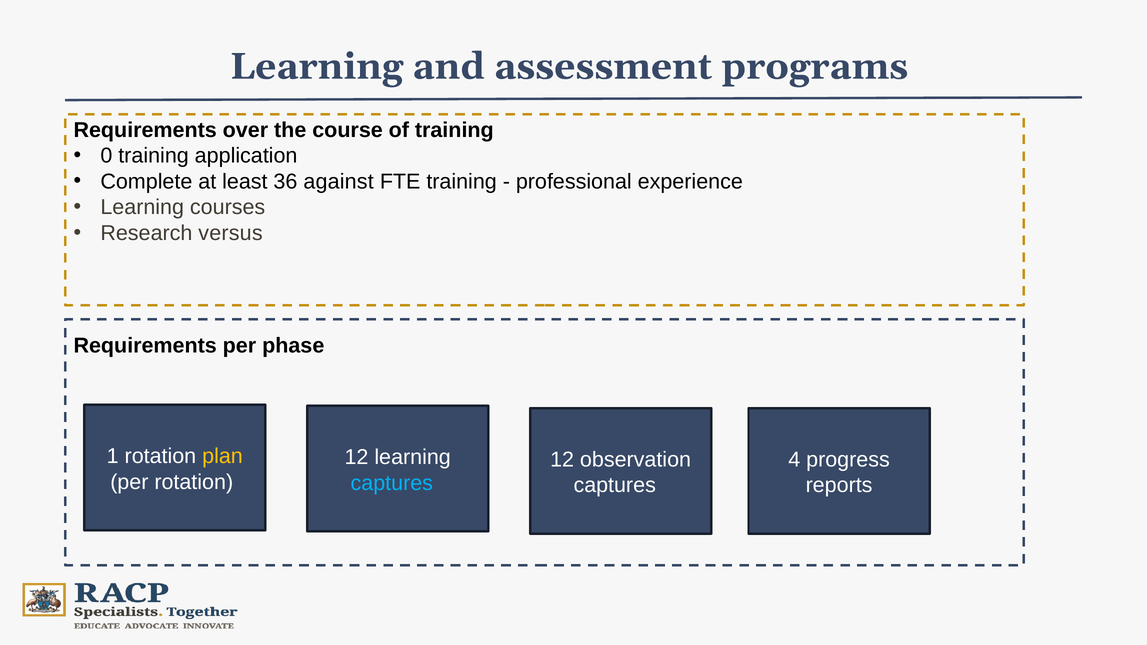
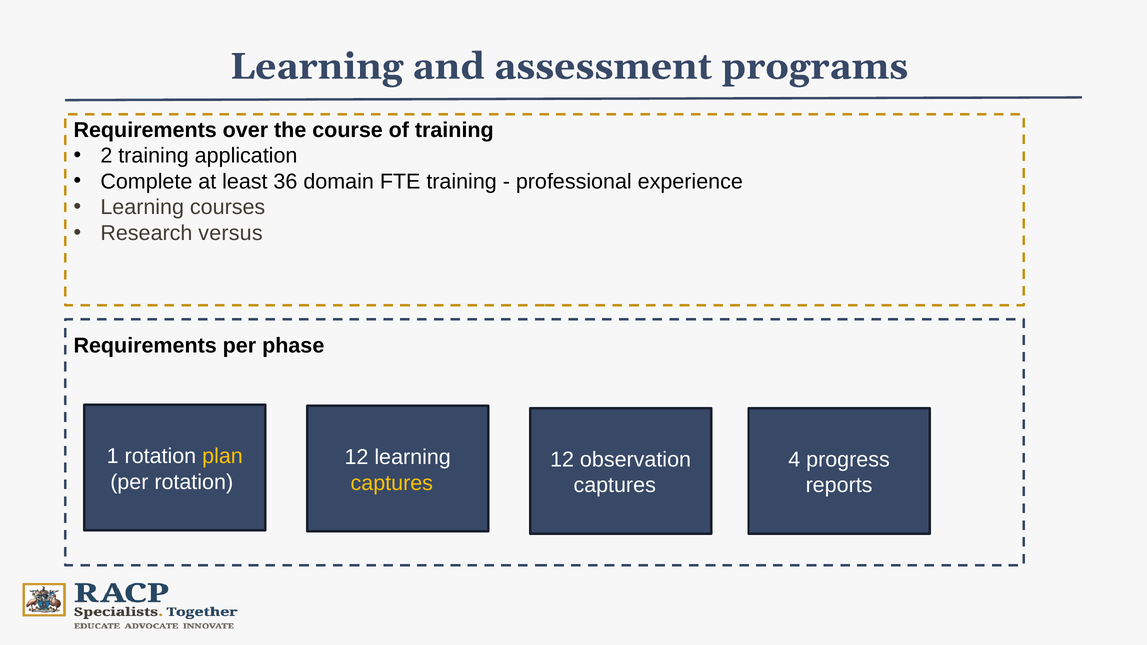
0: 0 -> 2
against: against -> domain
captures at (392, 483) colour: light blue -> yellow
